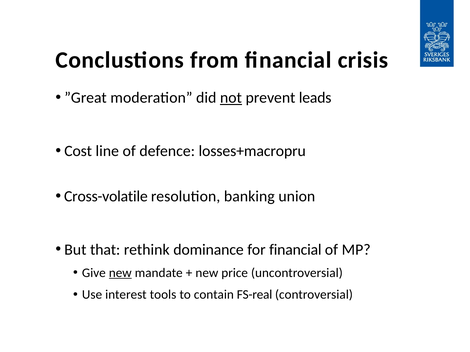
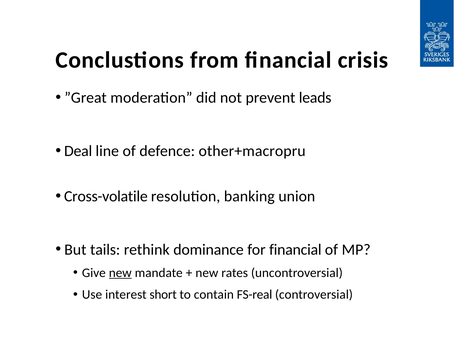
not underline: present -> none
Cost: Cost -> Deal
losses+macropru: losses+macropru -> other+macropru
that: that -> tails
price: price -> rates
tools: tools -> short
